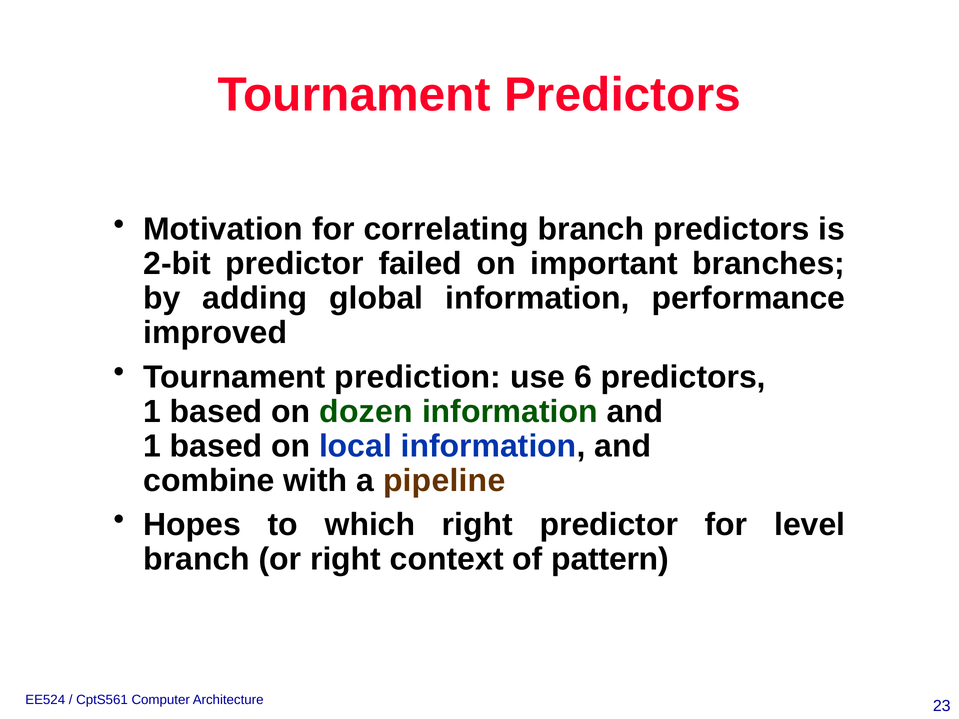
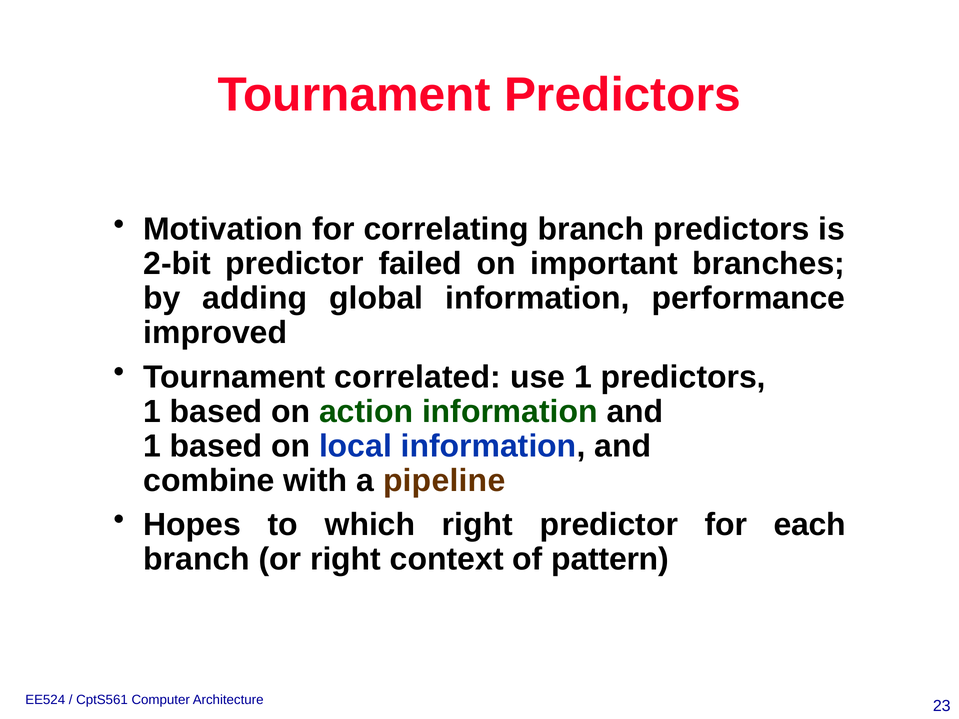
prediction: prediction -> correlated
use 6: 6 -> 1
dozen: dozen -> action
level: level -> each
